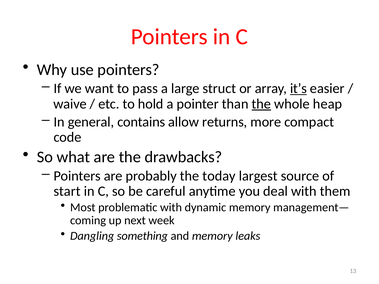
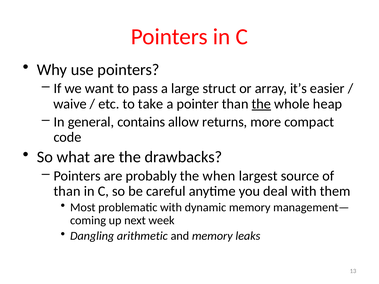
it’s underline: present -> none
hold: hold -> take
today: today -> when
start at (67, 191): start -> than
something: something -> arithmetic
